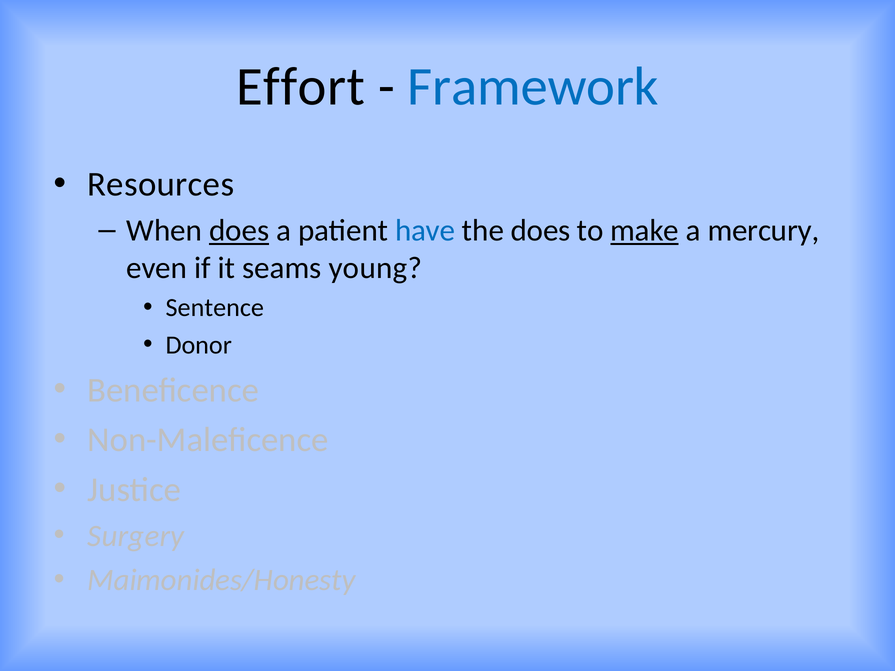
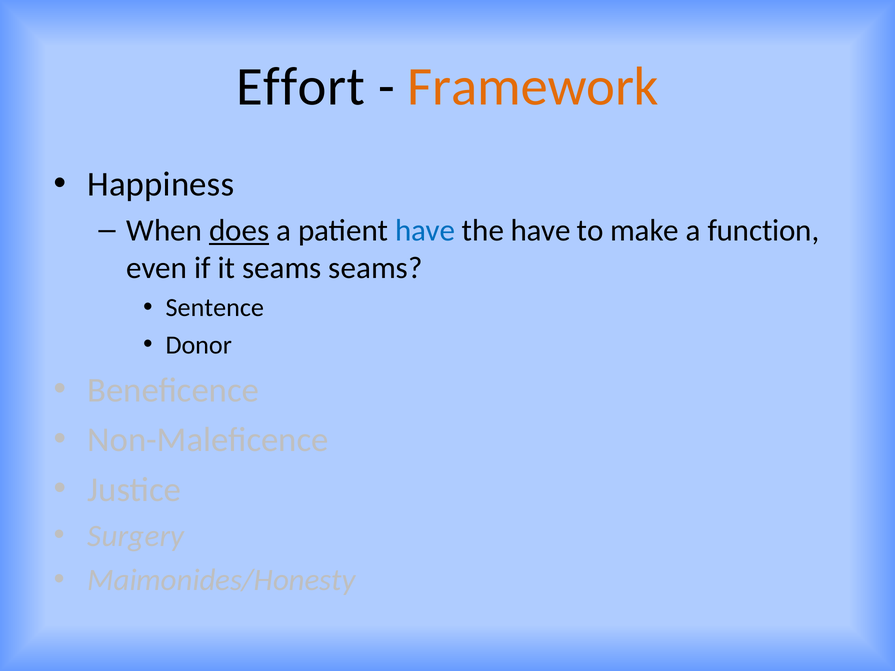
Framework colour: blue -> orange
Resources: Resources -> Happiness
the does: does -> have
make underline: present -> none
mercury: mercury -> function
seams young: young -> seams
